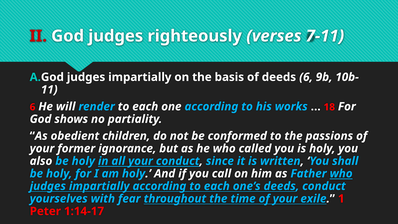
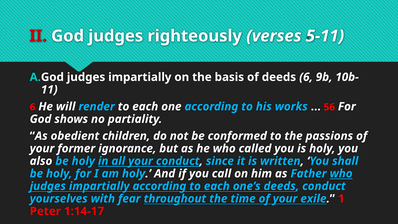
7-11: 7-11 -> 5-11
18: 18 -> 56
